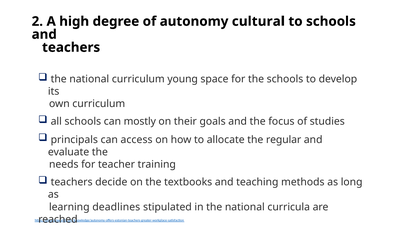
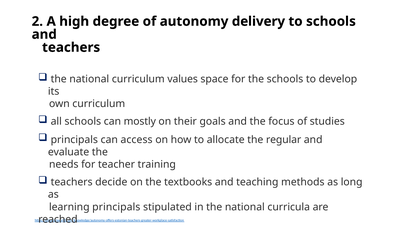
cultural: cultural -> delivery
young: young -> values
learning deadlines: deadlines -> principals
